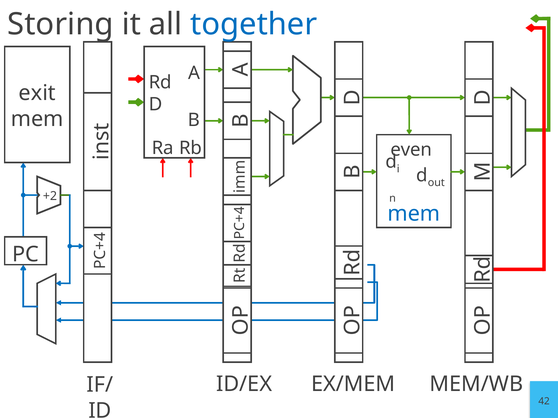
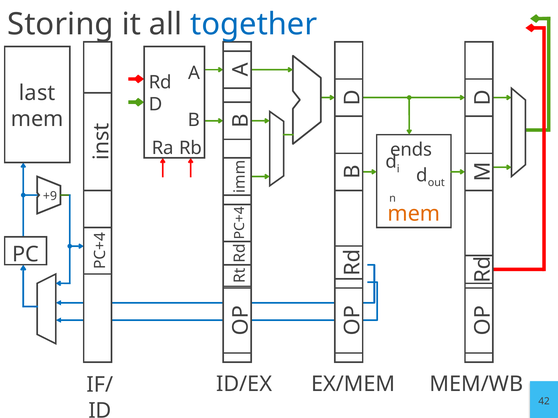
exit: exit -> last
even: even -> ends
+2: +2 -> +9
mem at (414, 214) colour: blue -> orange
